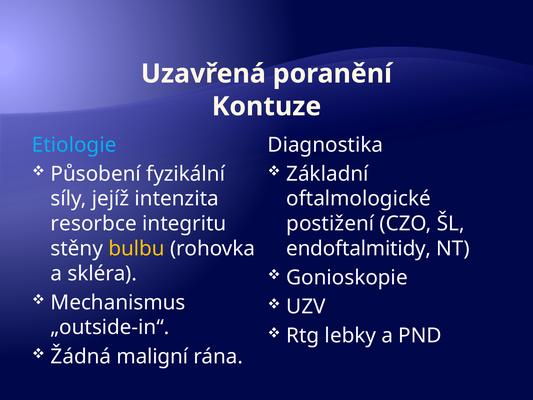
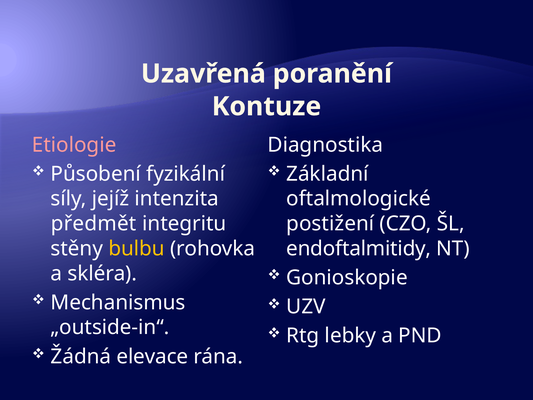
Etiologie colour: light blue -> pink
resorbce: resorbce -> předmět
maligní: maligní -> elevace
